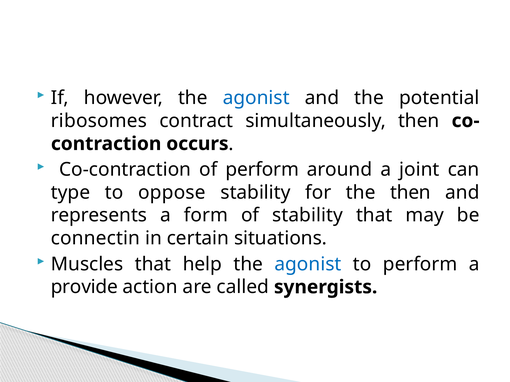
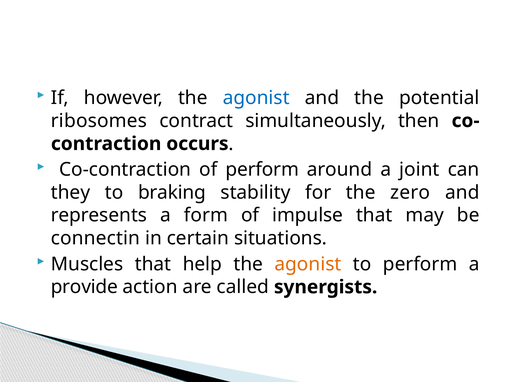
type: type -> they
oppose: oppose -> braking
the then: then -> zero
of stability: stability -> impulse
agonist at (308, 264) colour: blue -> orange
